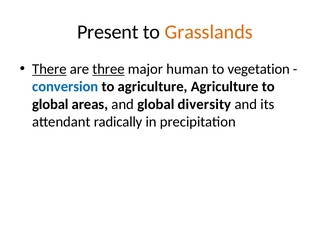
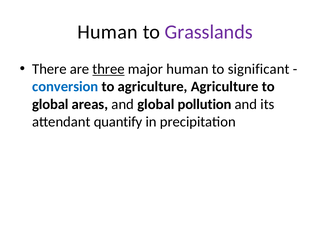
Present at (108, 32): Present -> Human
Grasslands colour: orange -> purple
There underline: present -> none
vegetation: vegetation -> significant
diversity: diversity -> pollution
radically: radically -> quantify
